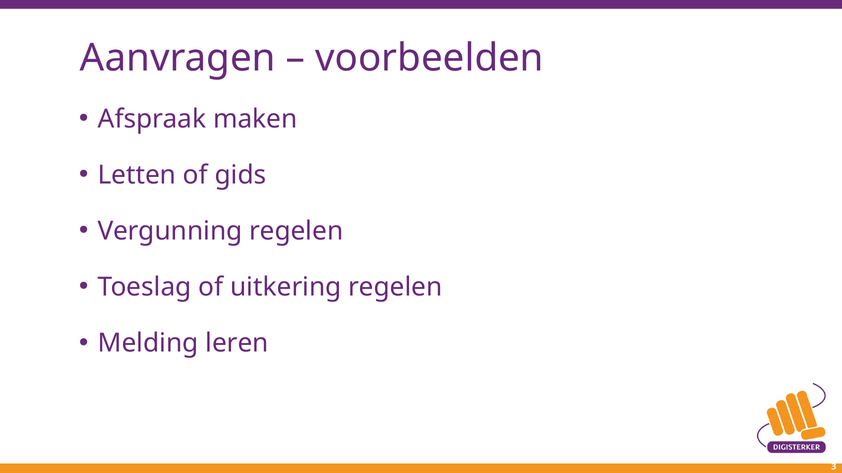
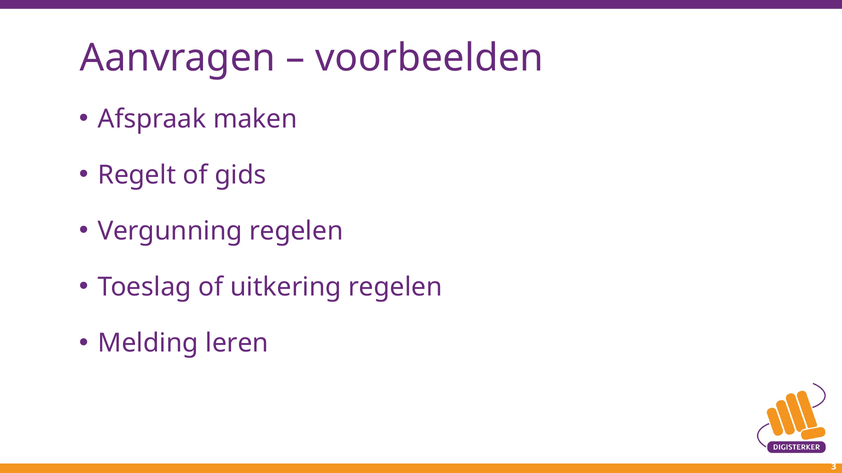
Letten: Letten -> Regelt
